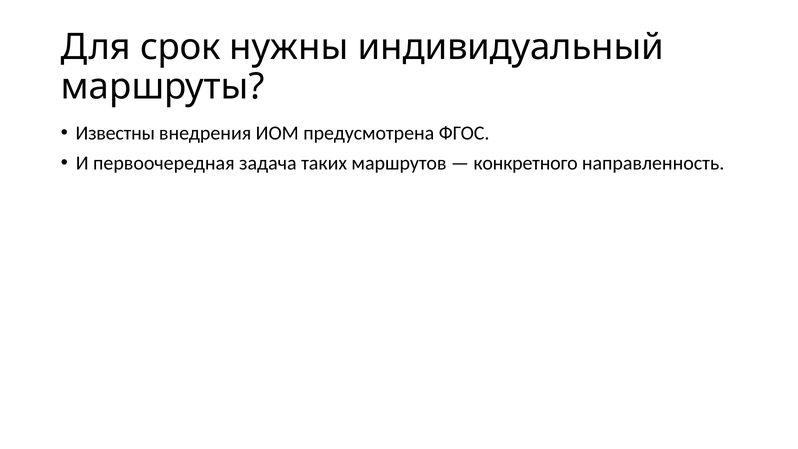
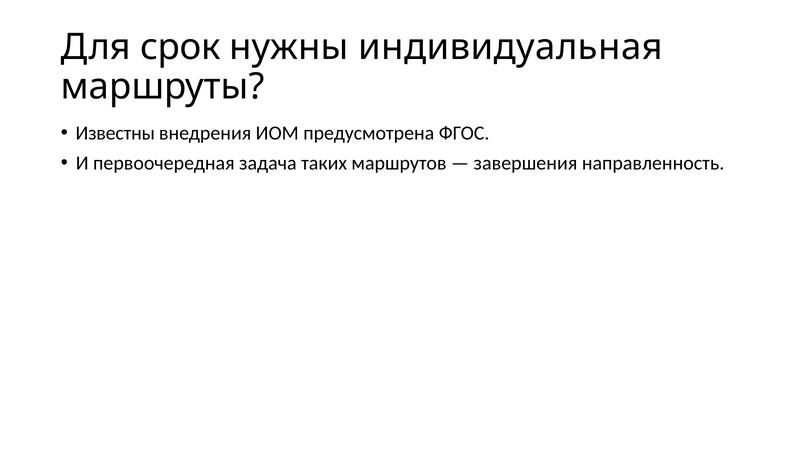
индивидуальный: индивидуальный -> индивидуальная
конкретного: конкретного -> завершения
